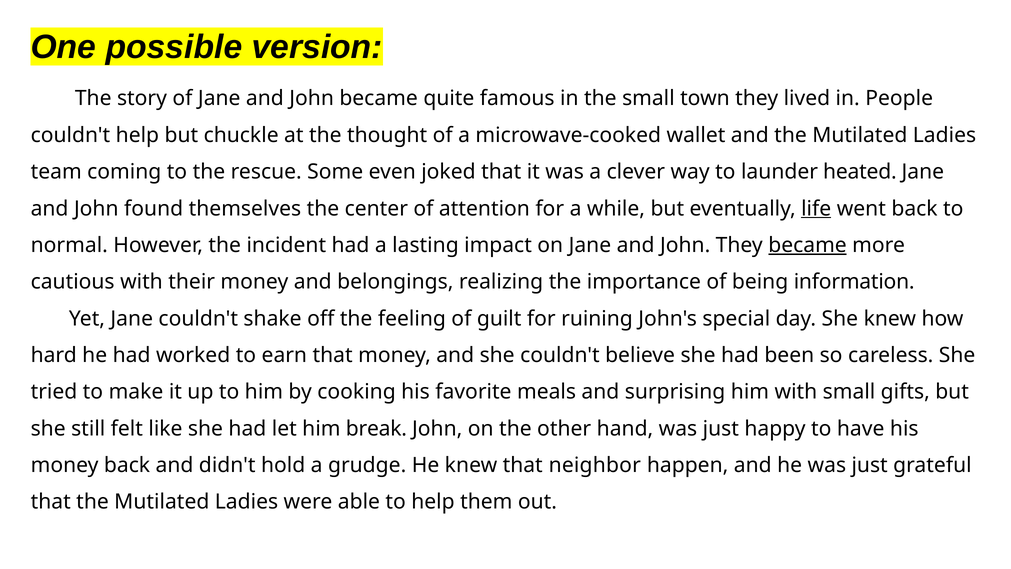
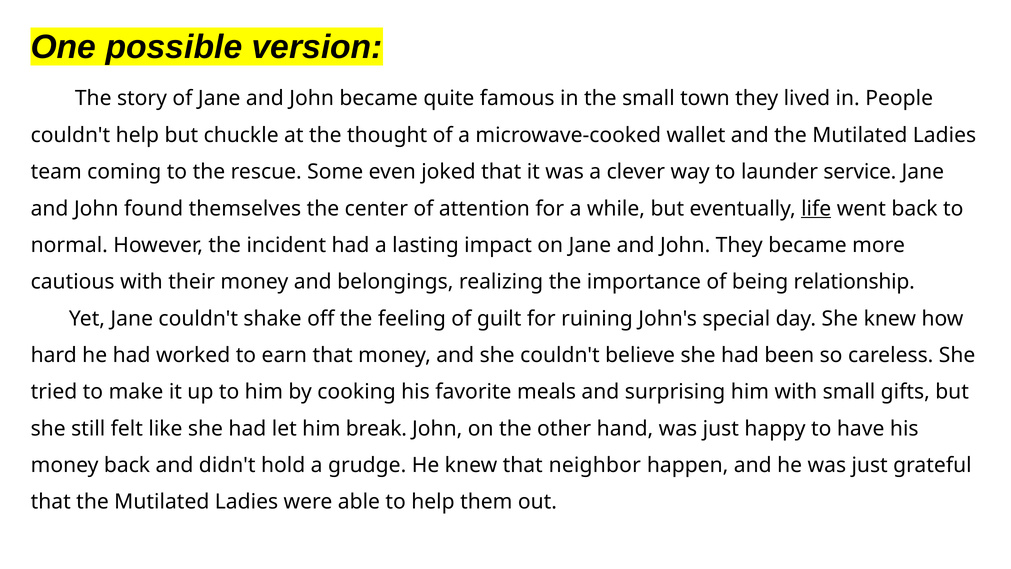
heated: heated -> service
became at (808, 245) underline: present -> none
information: information -> relationship
